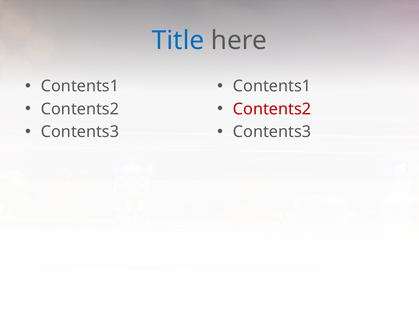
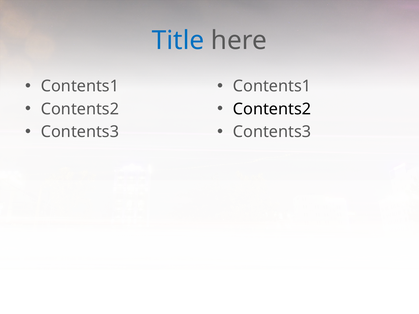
Contents2 at (272, 109) colour: red -> black
